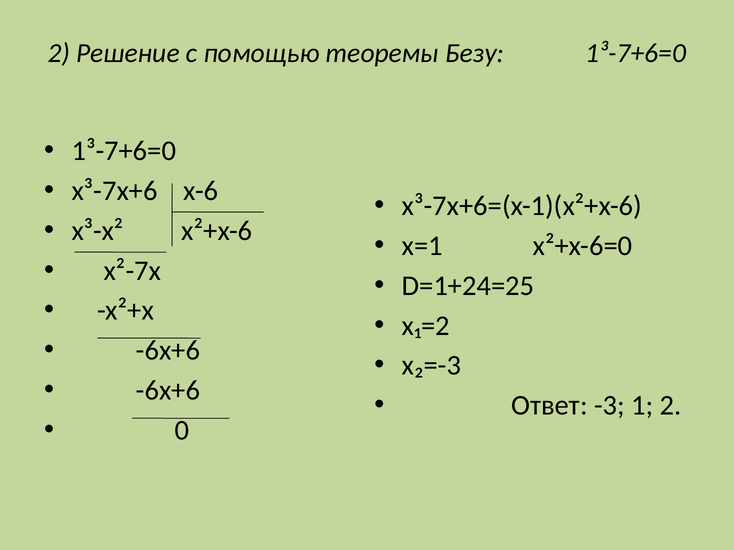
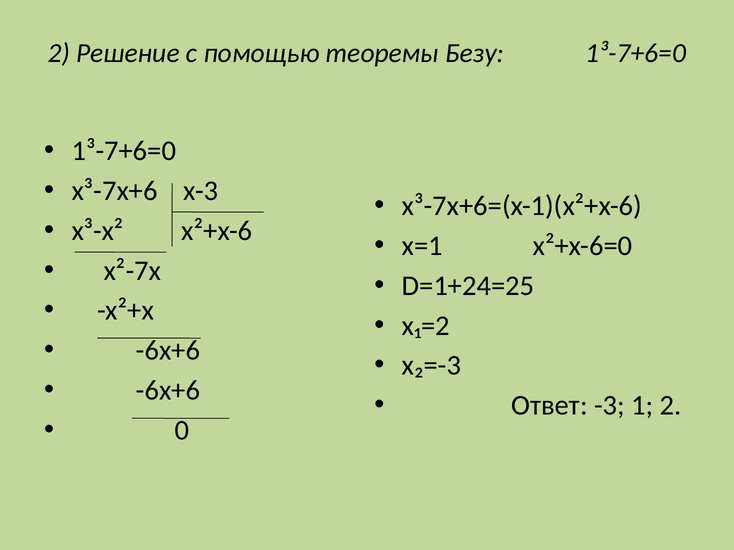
x-6: x-6 -> x-3
